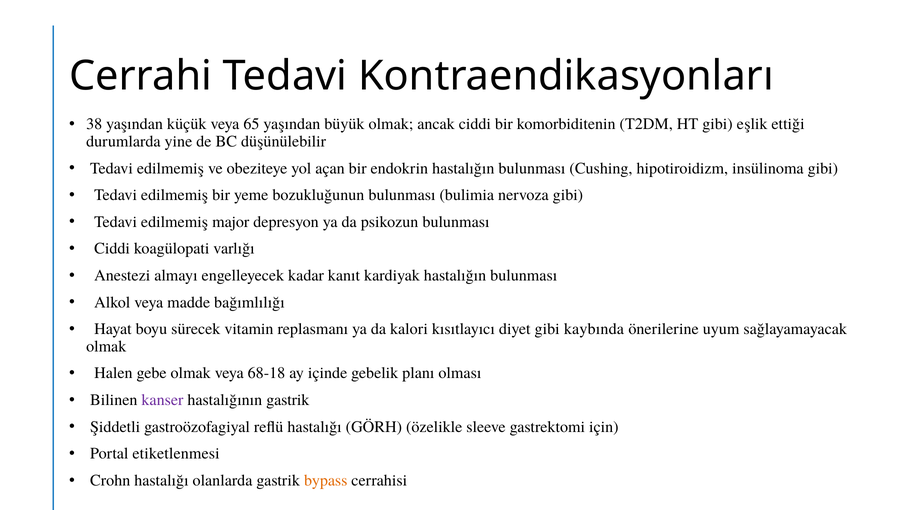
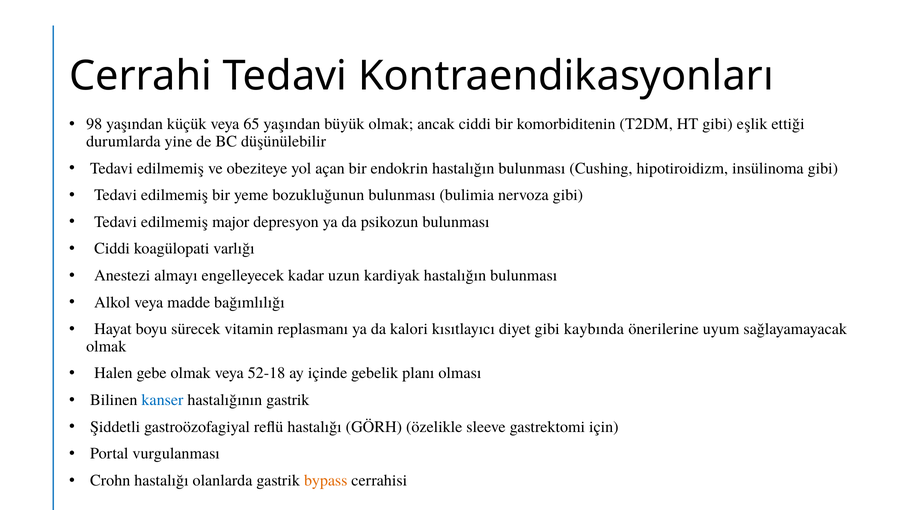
38: 38 -> 98
kanıt: kanıt -> uzun
68-18: 68-18 -> 52-18
kanser colour: purple -> blue
etiketlenmesi: etiketlenmesi -> vurgulanması
